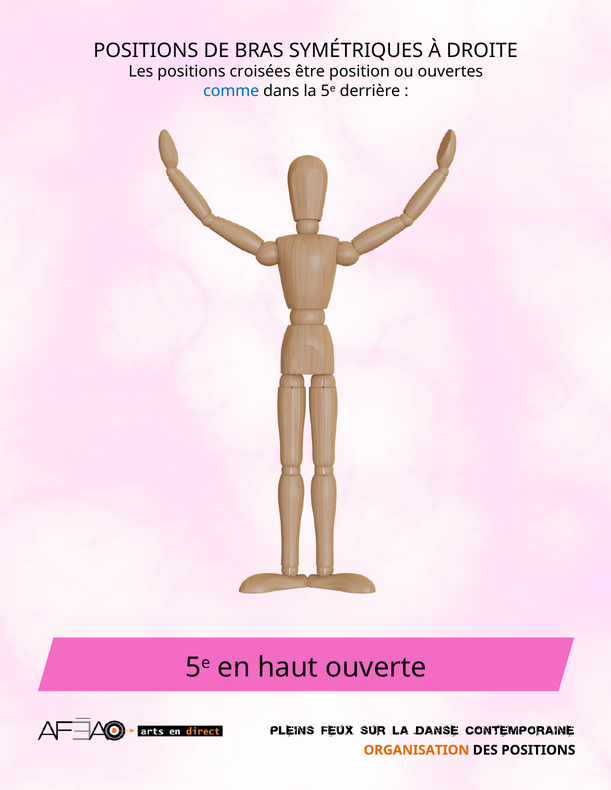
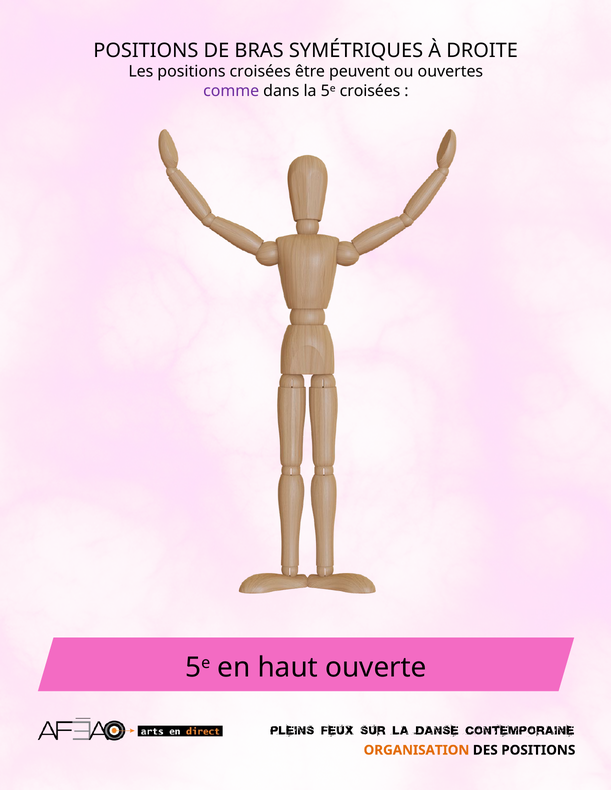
position: position -> peuvent
comme colour: blue -> purple
5ᵉ derrière: derrière -> croisées
